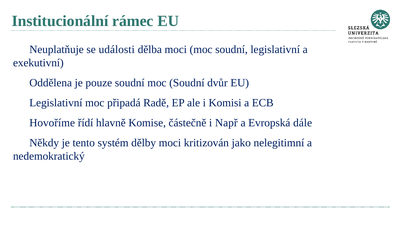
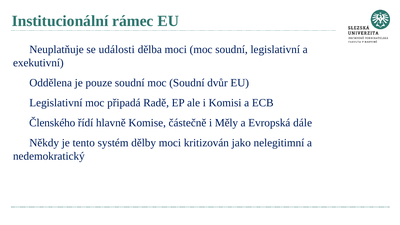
Hovoříme: Hovoříme -> Členského
Např: Např -> Měly
